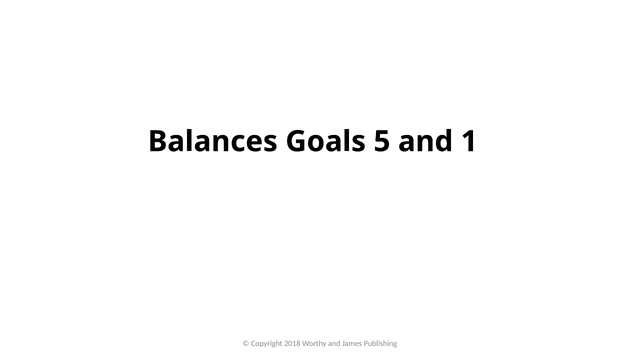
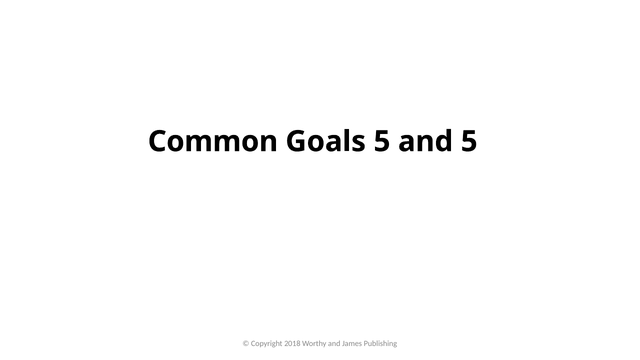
Balances: Balances -> Common
and 1: 1 -> 5
